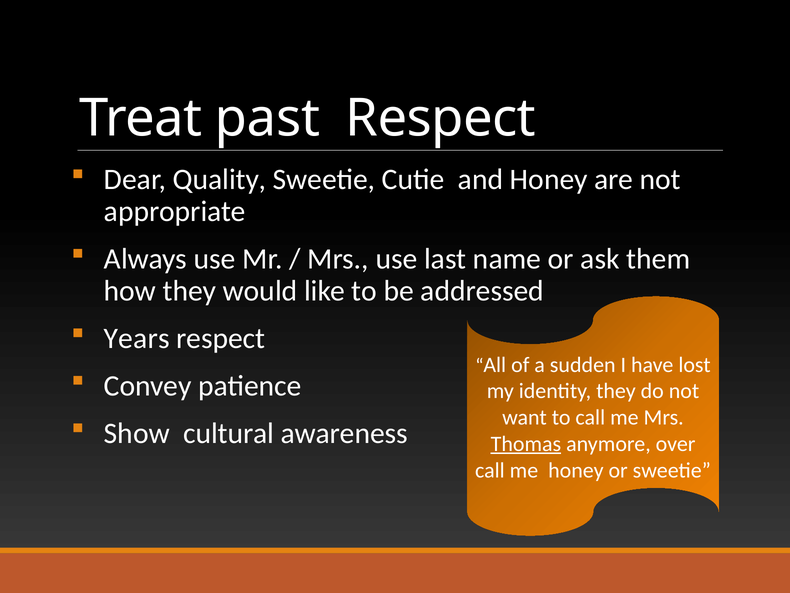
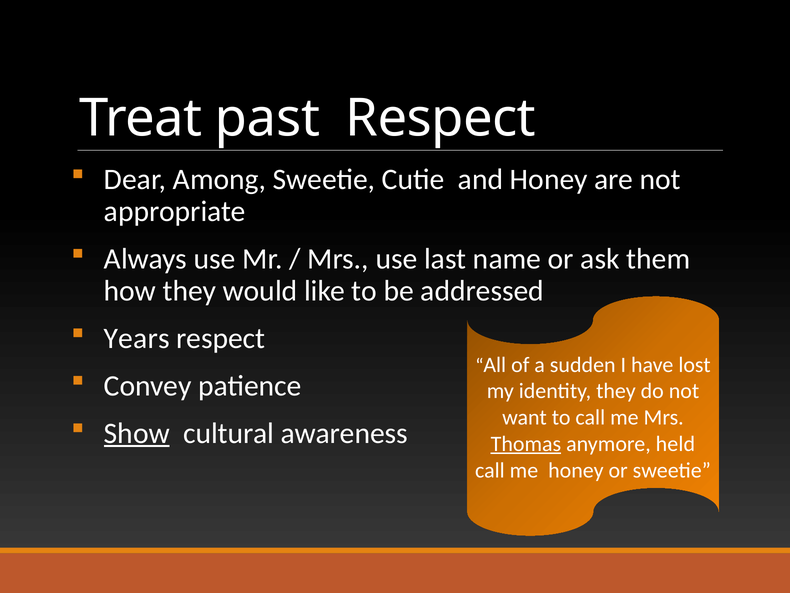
Quality: Quality -> Among
Show underline: none -> present
over: over -> held
